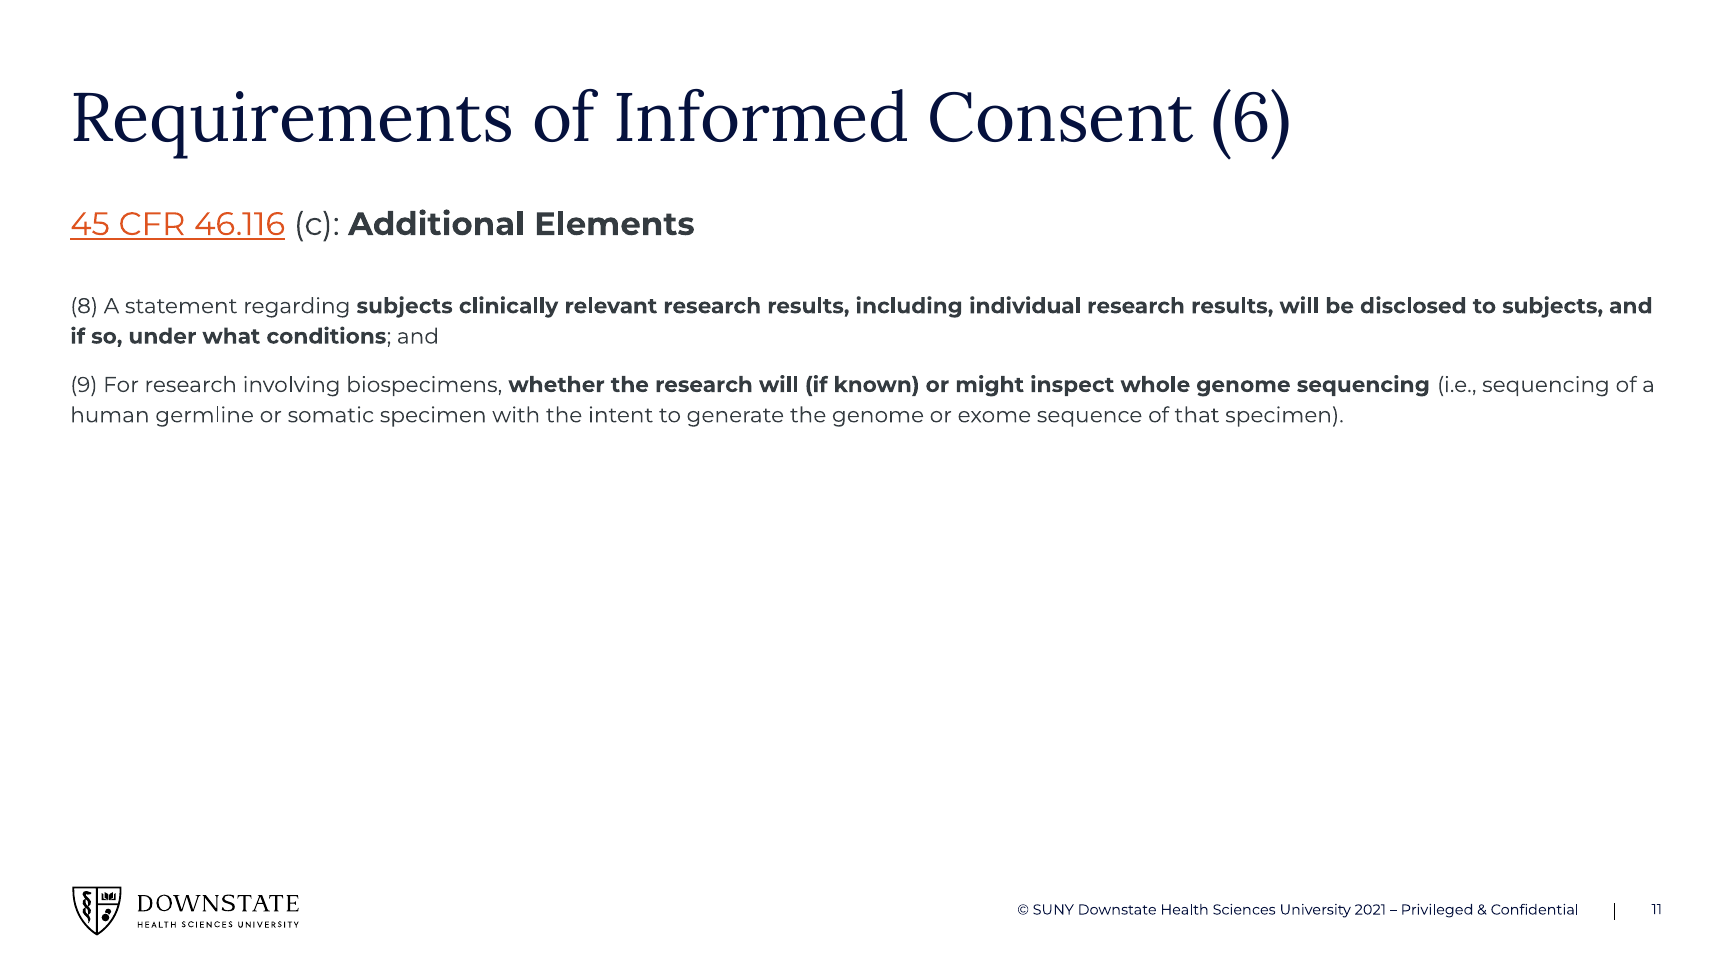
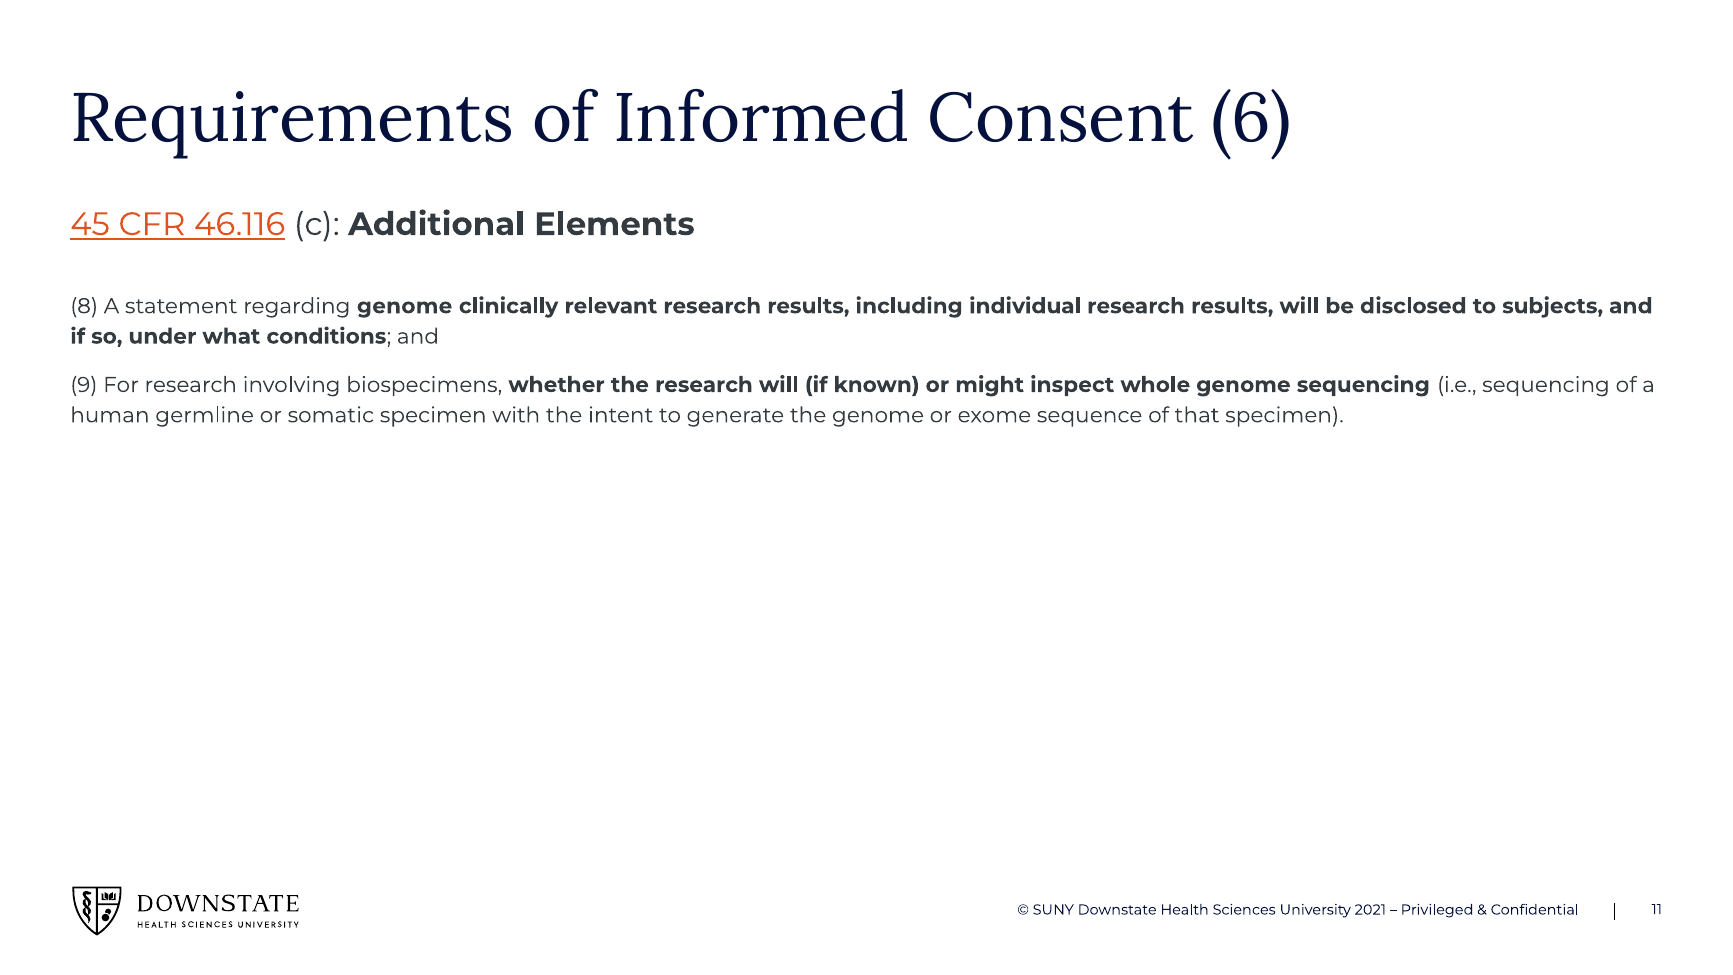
regarding subjects: subjects -> genome
